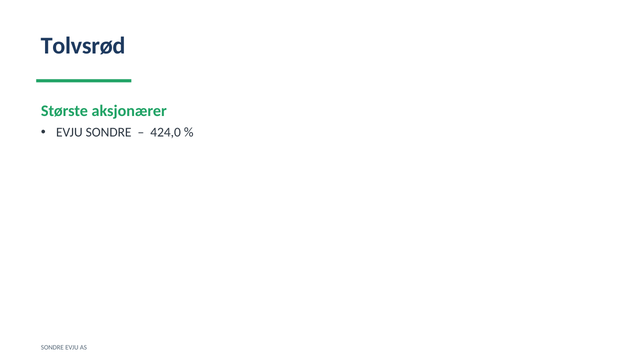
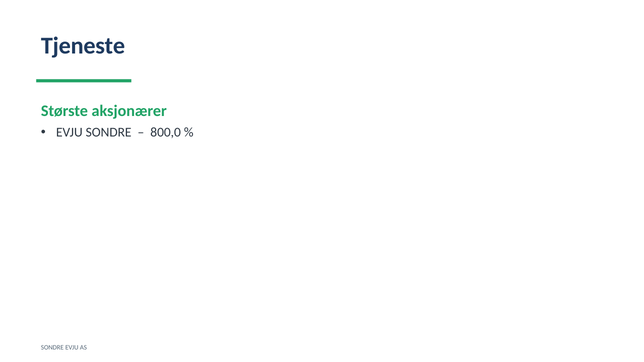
Tolvsrød: Tolvsrød -> Tjeneste
424,0: 424,0 -> 800,0
